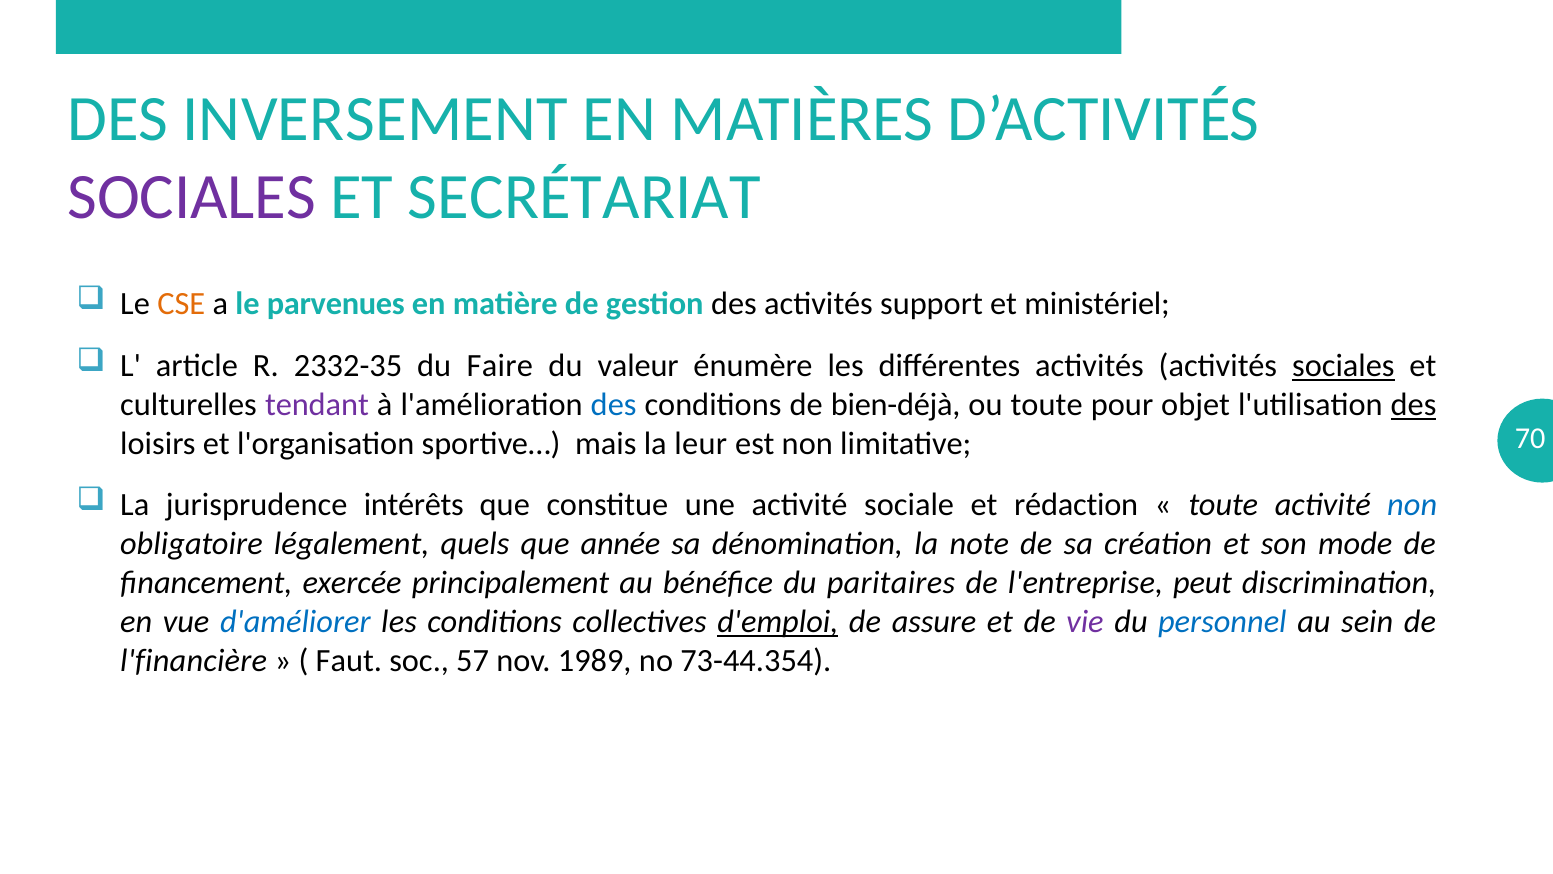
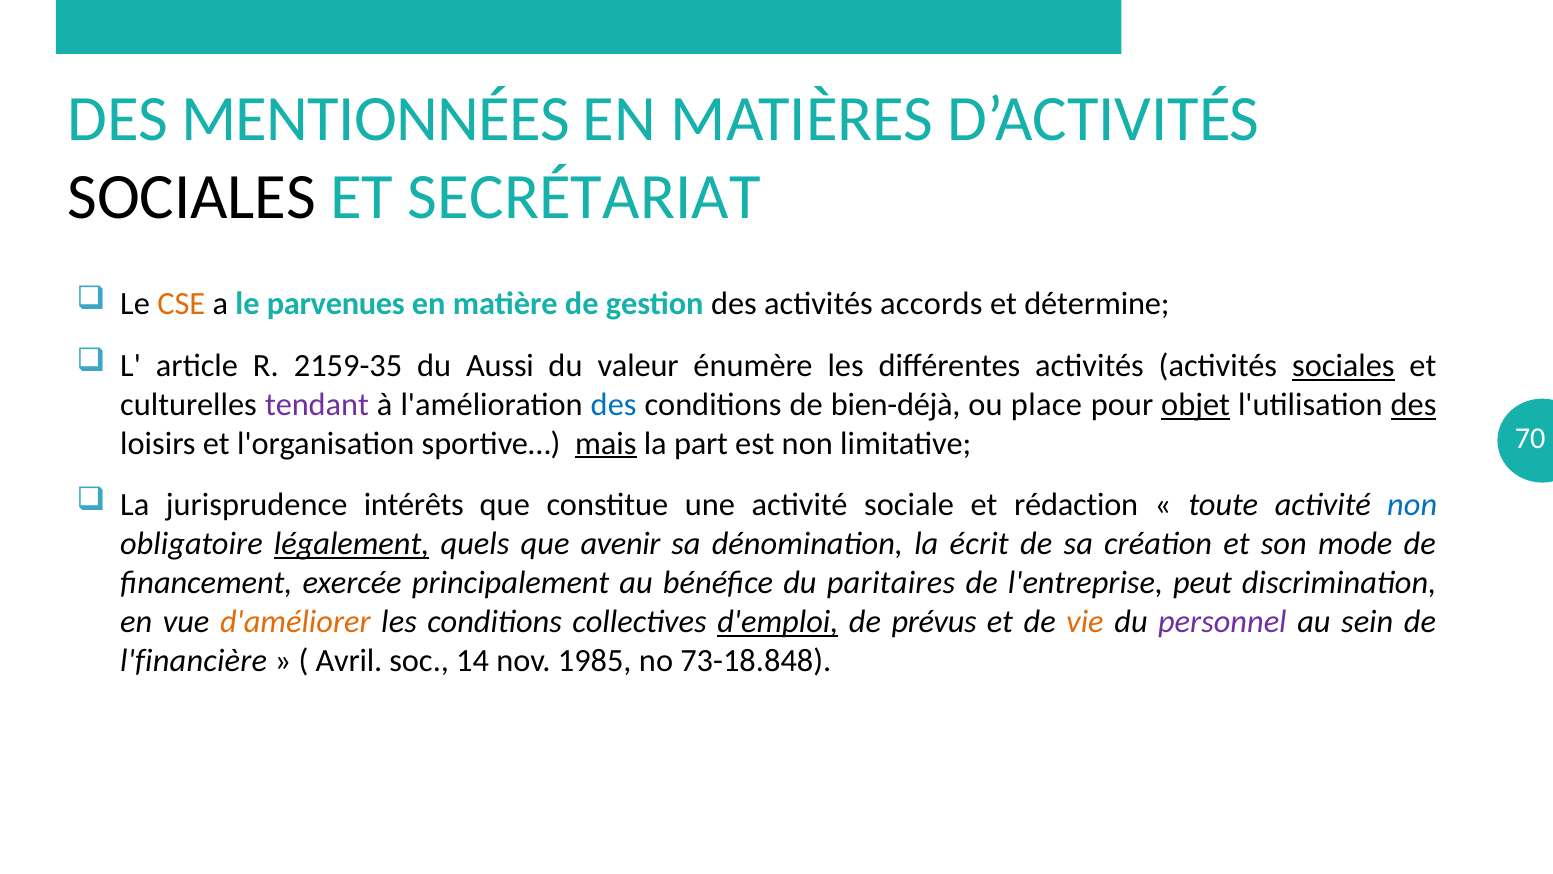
INVERSEMENT: INVERSEMENT -> MENTIONNÉES
SOCIALES at (192, 197) colour: purple -> black
support: support -> accords
ministériel: ministériel -> détermine
2332-35: 2332-35 -> 2159-35
Faire: Faire -> Aussi
ou toute: toute -> place
objet underline: none -> present
mais underline: none -> present
leur: leur -> part
légalement underline: none -> present
année: année -> avenir
note: note -> écrit
d'améliorer colour: blue -> orange
assure: assure -> prévus
vie colour: purple -> orange
personnel colour: blue -> purple
Faut: Faut -> Avril
57: 57 -> 14
1989: 1989 -> 1985
73-44.354: 73-44.354 -> 73-18.848
